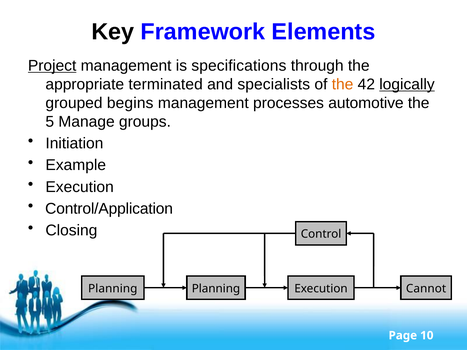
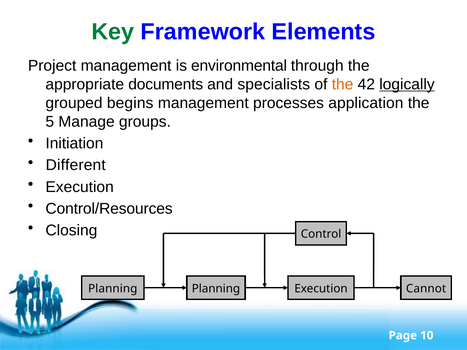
Key colour: black -> green
Project underline: present -> none
specifications: specifications -> environmental
terminated: terminated -> documents
automotive: automotive -> application
Example: Example -> Different
Control/Application: Control/Application -> Control/Resources
